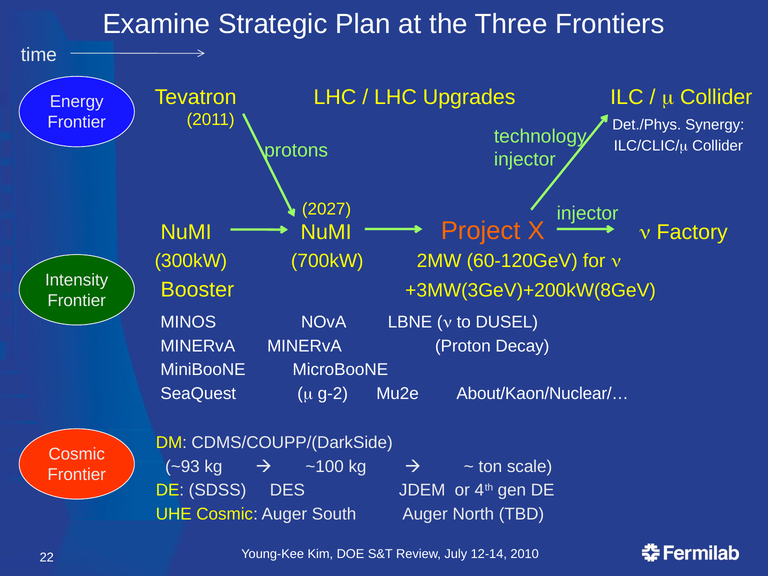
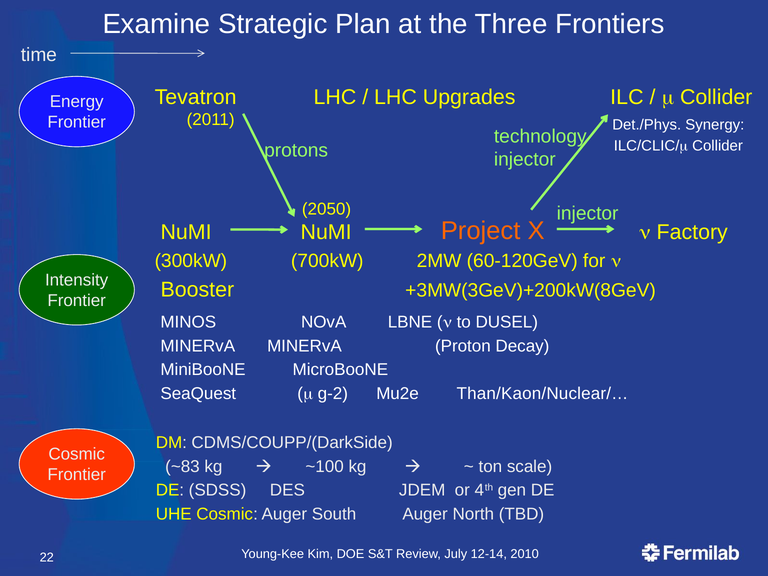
2027: 2027 -> 2050
About/Kaon/Nuclear/…: About/Kaon/Nuclear/… -> Than/Kaon/Nuclear/…
~93: ~93 -> ~83
